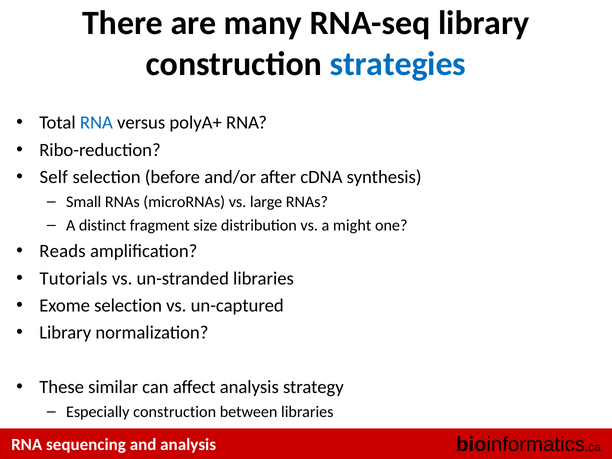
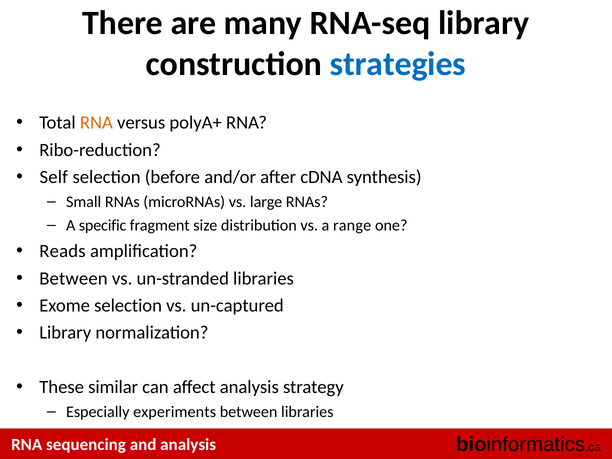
RNA at (96, 123) colour: blue -> orange
distinct: distinct -> specific
might: might -> range
Tutorials at (73, 278): Tutorials -> Between
Especially construction: construction -> experiments
